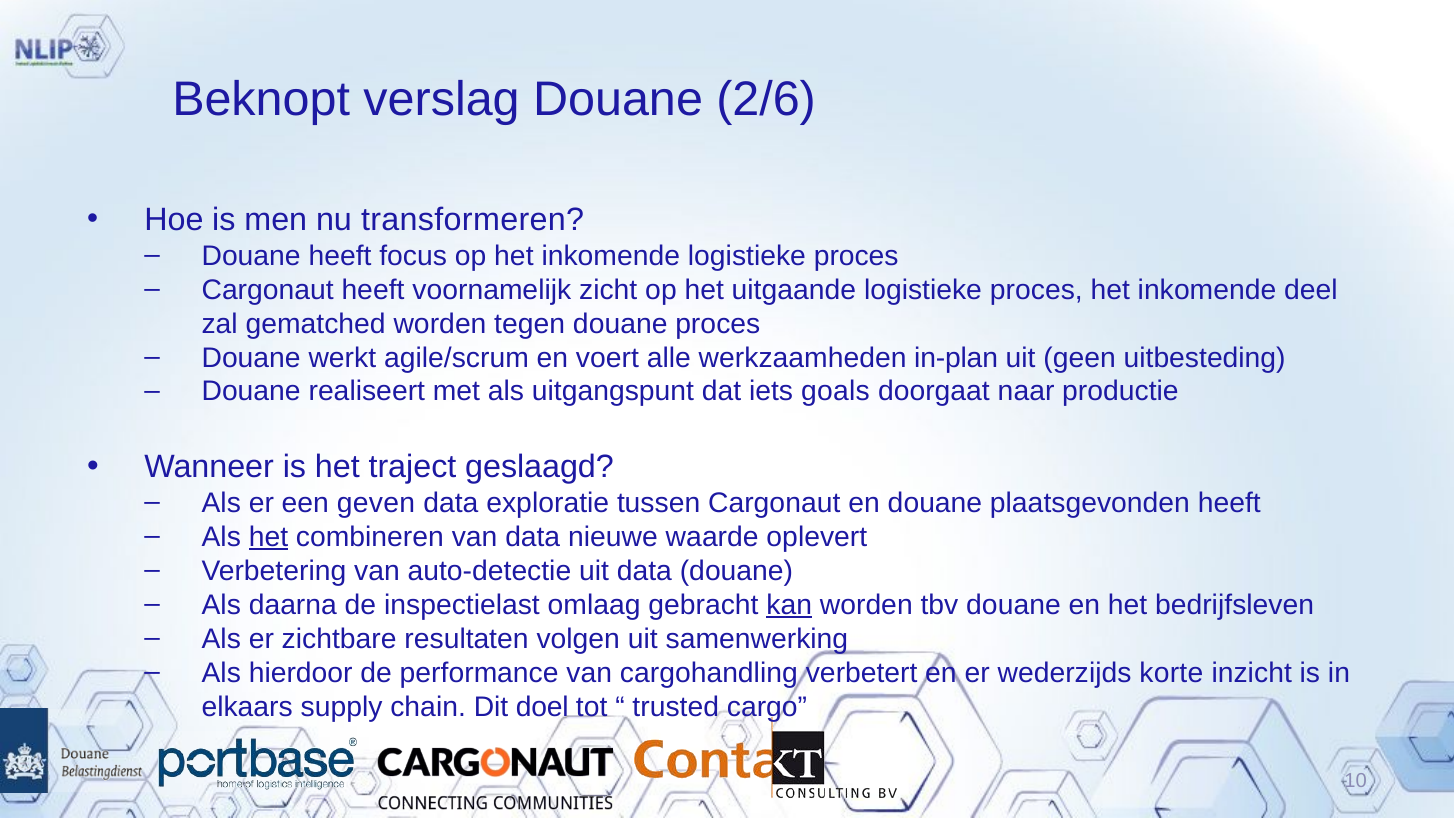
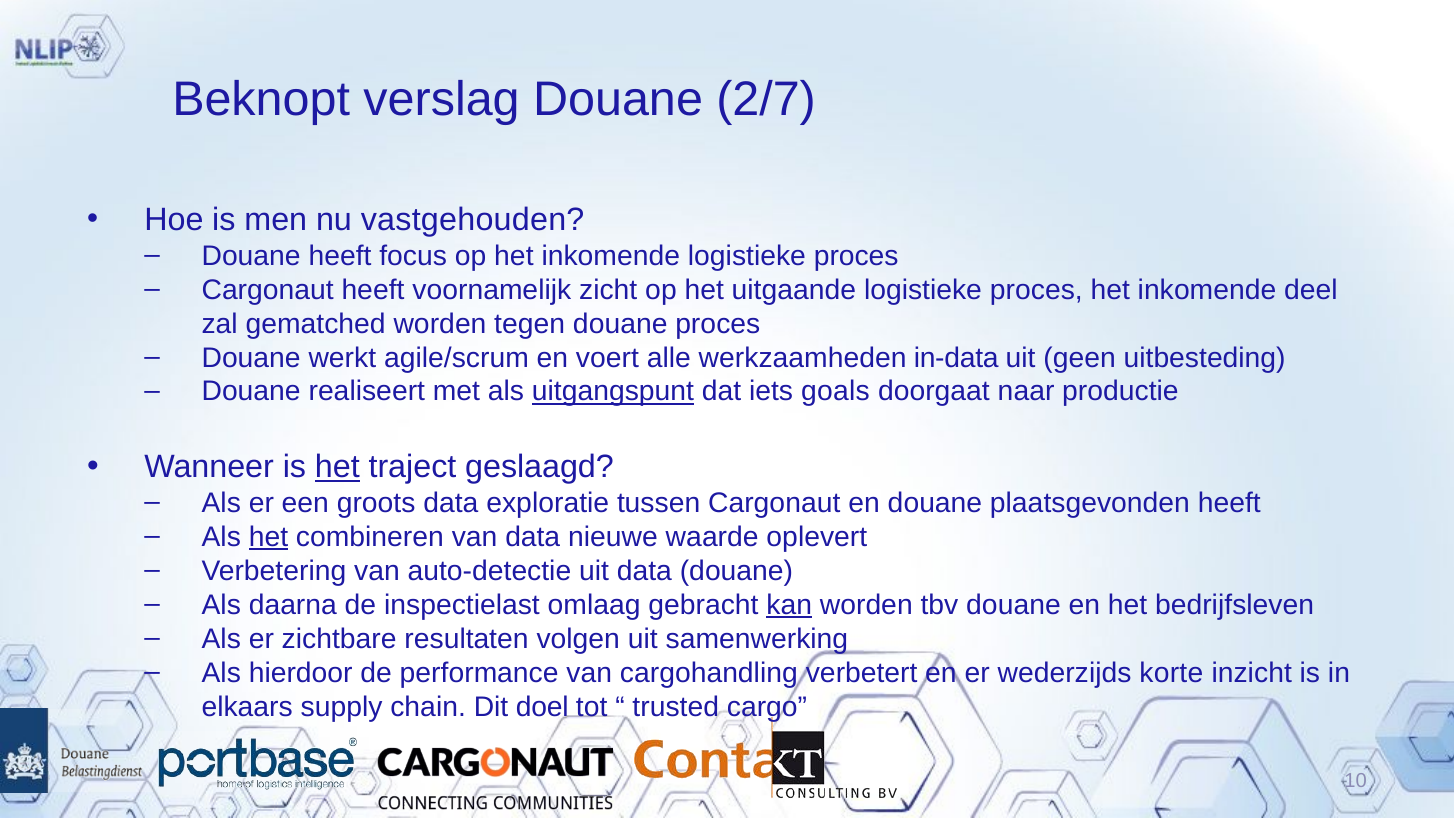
2/6: 2/6 -> 2/7
transformeren: transformeren -> vastgehouden
in-plan: in-plan -> in-data
uitgangspunt underline: none -> present
het at (337, 467) underline: none -> present
geven: geven -> groots
